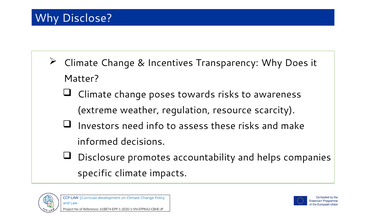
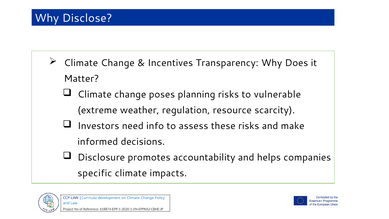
towards: towards -> planning
awareness: awareness -> vulnerable
